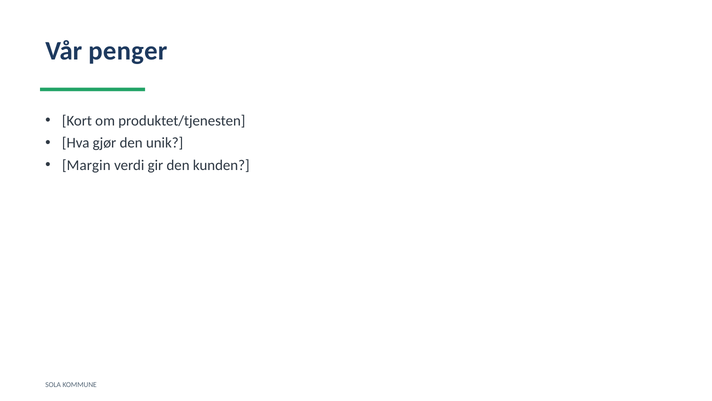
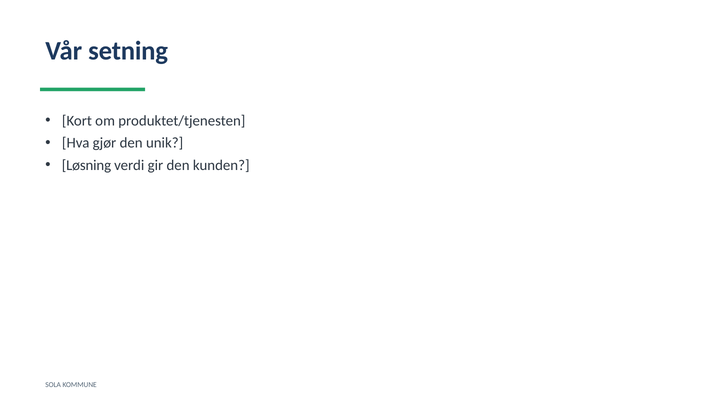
penger: penger -> setning
Margin: Margin -> Løsning
